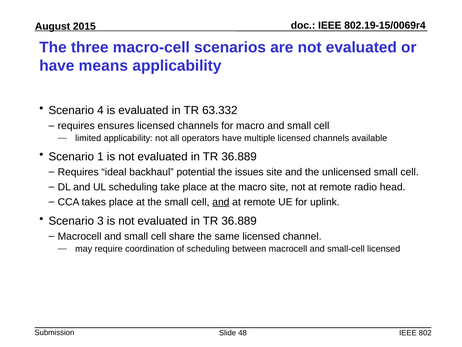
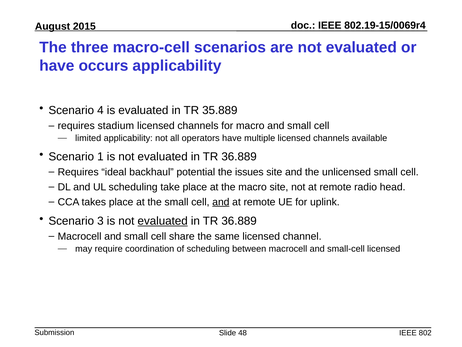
means: means -> occurs
63.332: 63.332 -> 35.889
ensures: ensures -> stadium
evaluated at (163, 221) underline: none -> present
